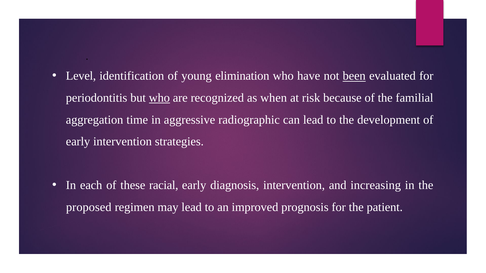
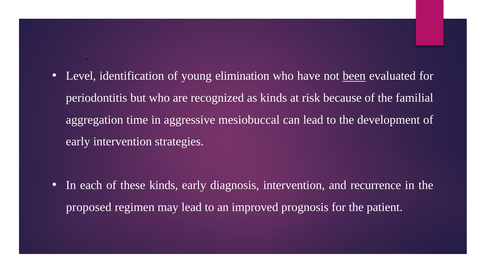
who at (159, 98) underline: present -> none
as when: when -> kinds
radiographic: radiographic -> mesiobuccal
these racial: racial -> kinds
increasing: increasing -> recurrence
